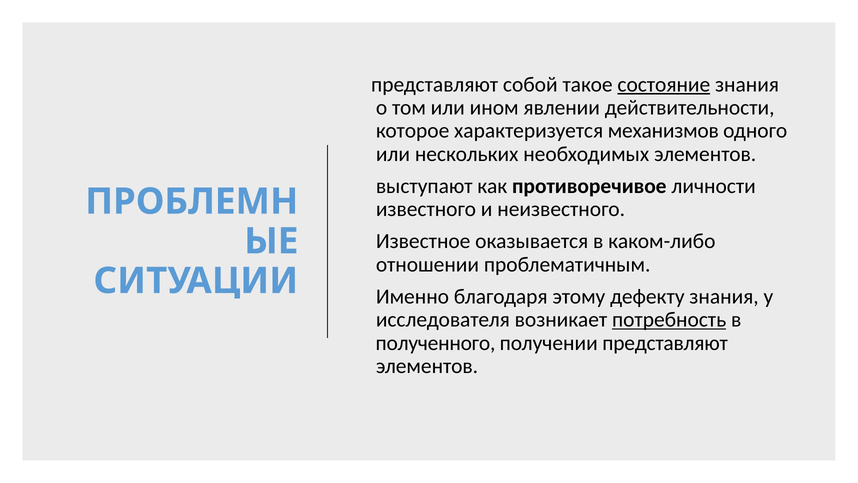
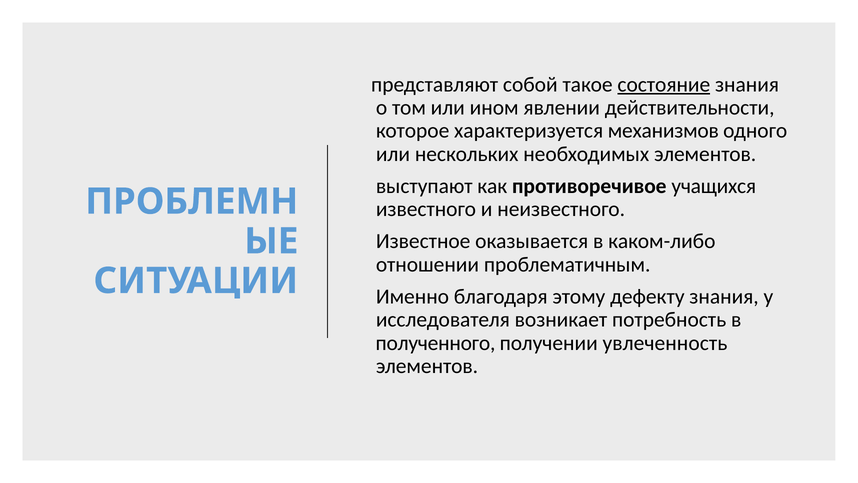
личности: личности -> учащихся
потребность underline: present -> none
получении представляют: представляют -> увлеченность
